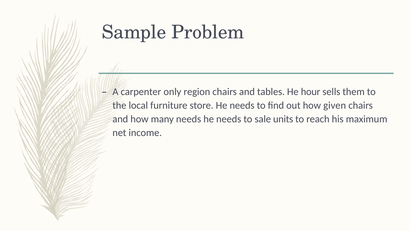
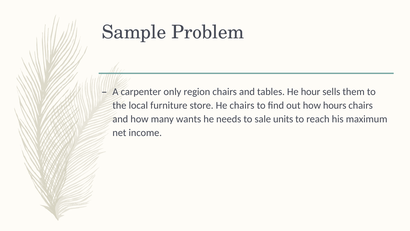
store He needs: needs -> chairs
given: given -> hours
many needs: needs -> wants
